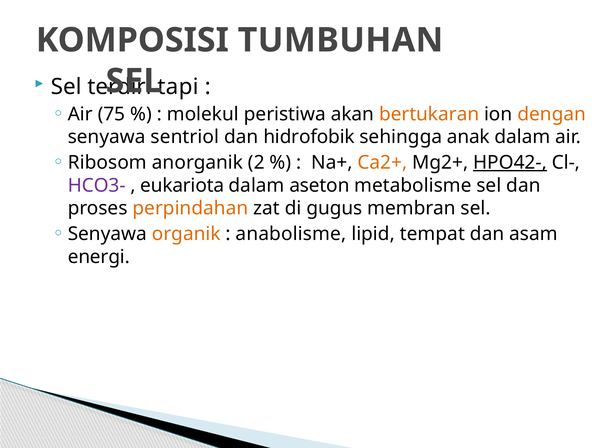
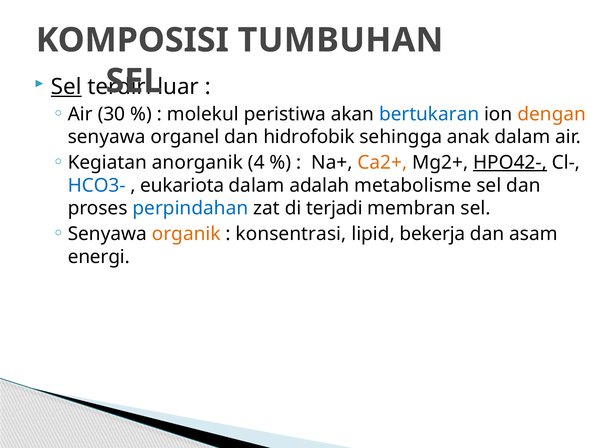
Sel at (66, 87) underline: none -> present
tapi: tapi -> luar
75: 75 -> 30
bertukaran colour: orange -> blue
sentriol: sentriol -> organel
Ribosom: Ribosom -> Kegiatan
2: 2 -> 4
HCO3- colour: purple -> blue
aseton: aseton -> adalah
perpindahan colour: orange -> blue
gugus: gugus -> terjadi
anabolisme: anabolisme -> konsentrasi
tempat: tempat -> bekerja
